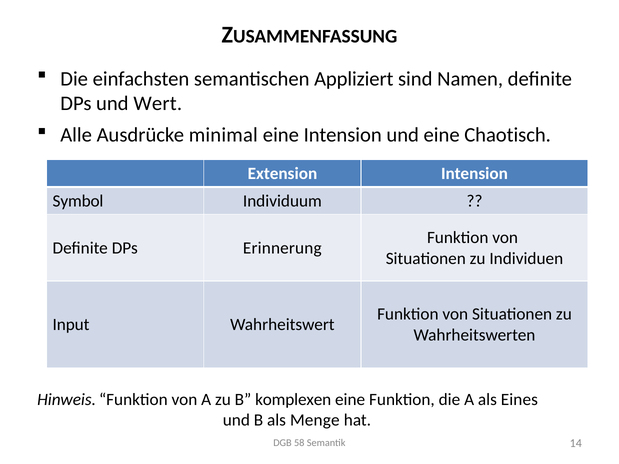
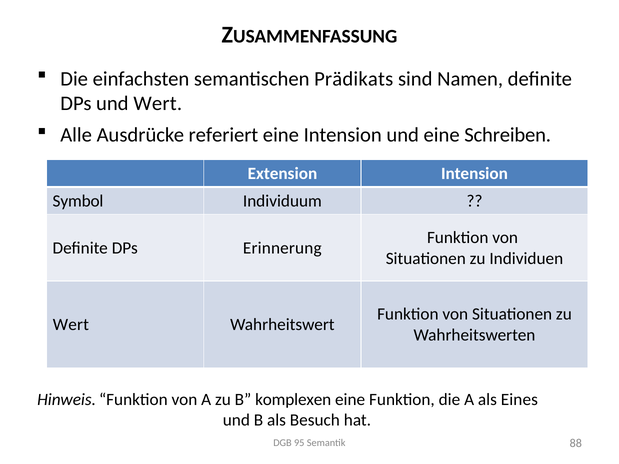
Appliziert: Appliziert -> Prädikats
minimal: minimal -> referiert
Chaotisch: Chaotisch -> Schreiben
Input at (71, 325): Input -> Wert
Menge: Menge -> Besuch
58: 58 -> 95
14: 14 -> 88
